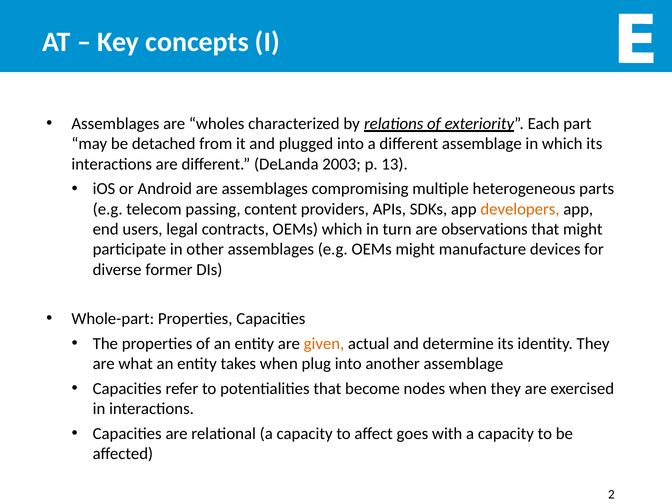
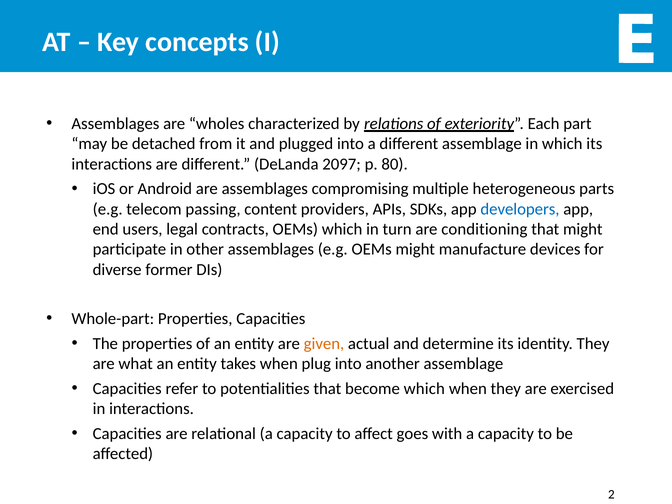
2003: 2003 -> 2097
13: 13 -> 80
developers colour: orange -> blue
observations: observations -> conditioning
become nodes: nodes -> which
